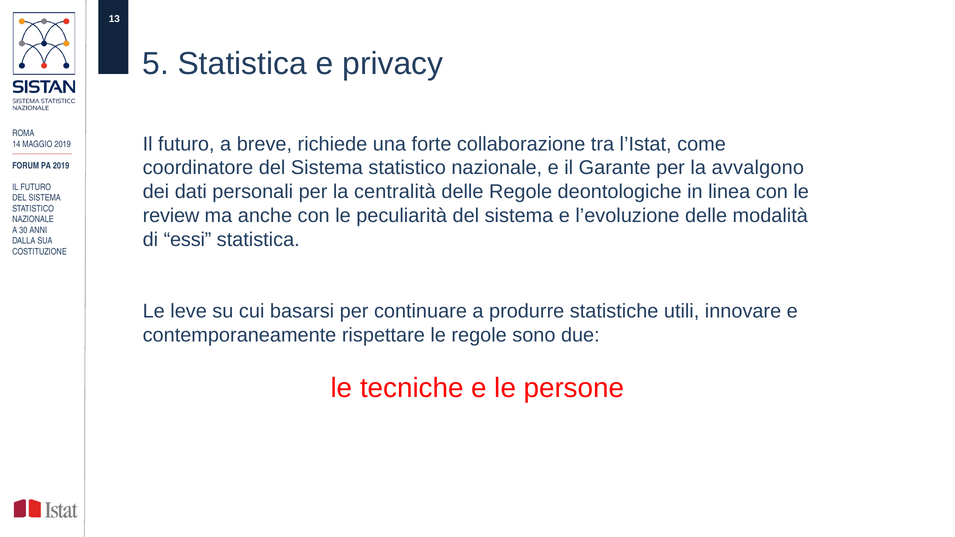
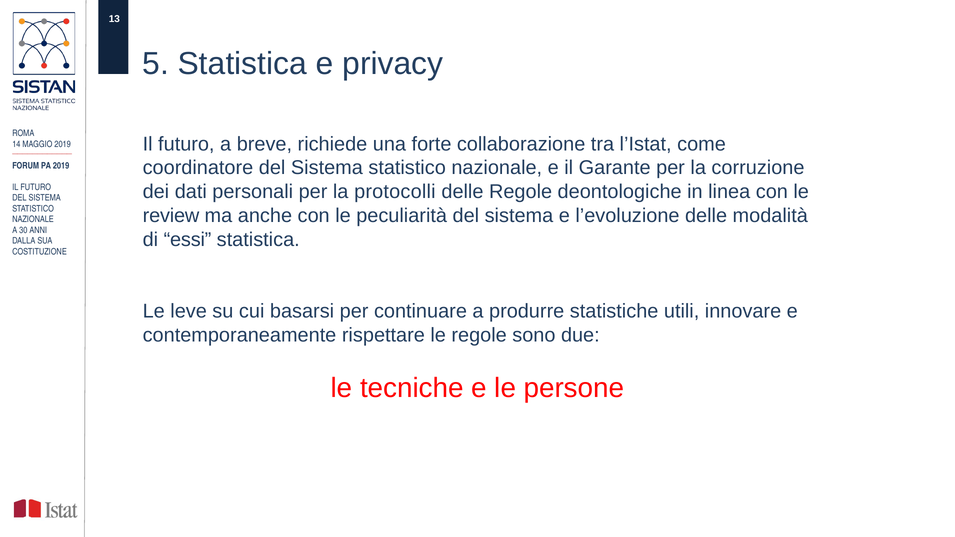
avvalgono: avvalgono -> corruzione
centralità: centralità -> protocolli
